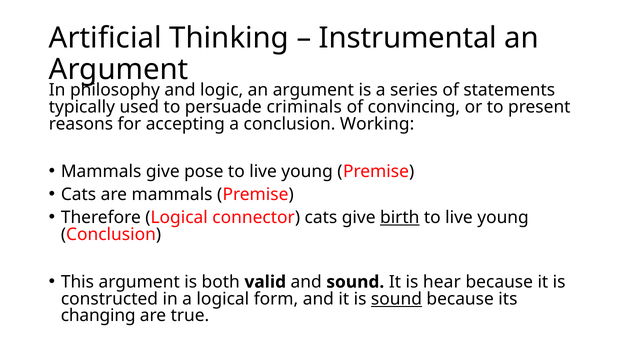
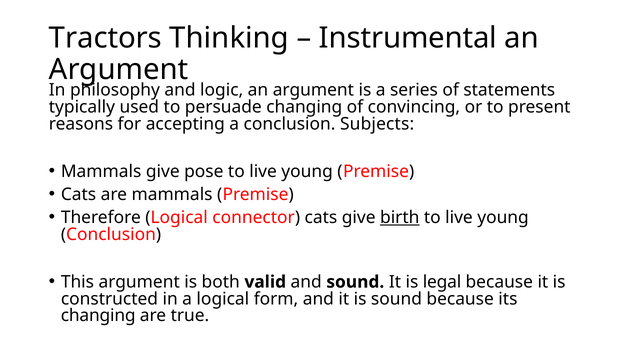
Artificial: Artificial -> Tractors
persuade criminals: criminals -> changing
Working: Working -> Subjects
hear: hear -> legal
sound at (396, 298) underline: present -> none
